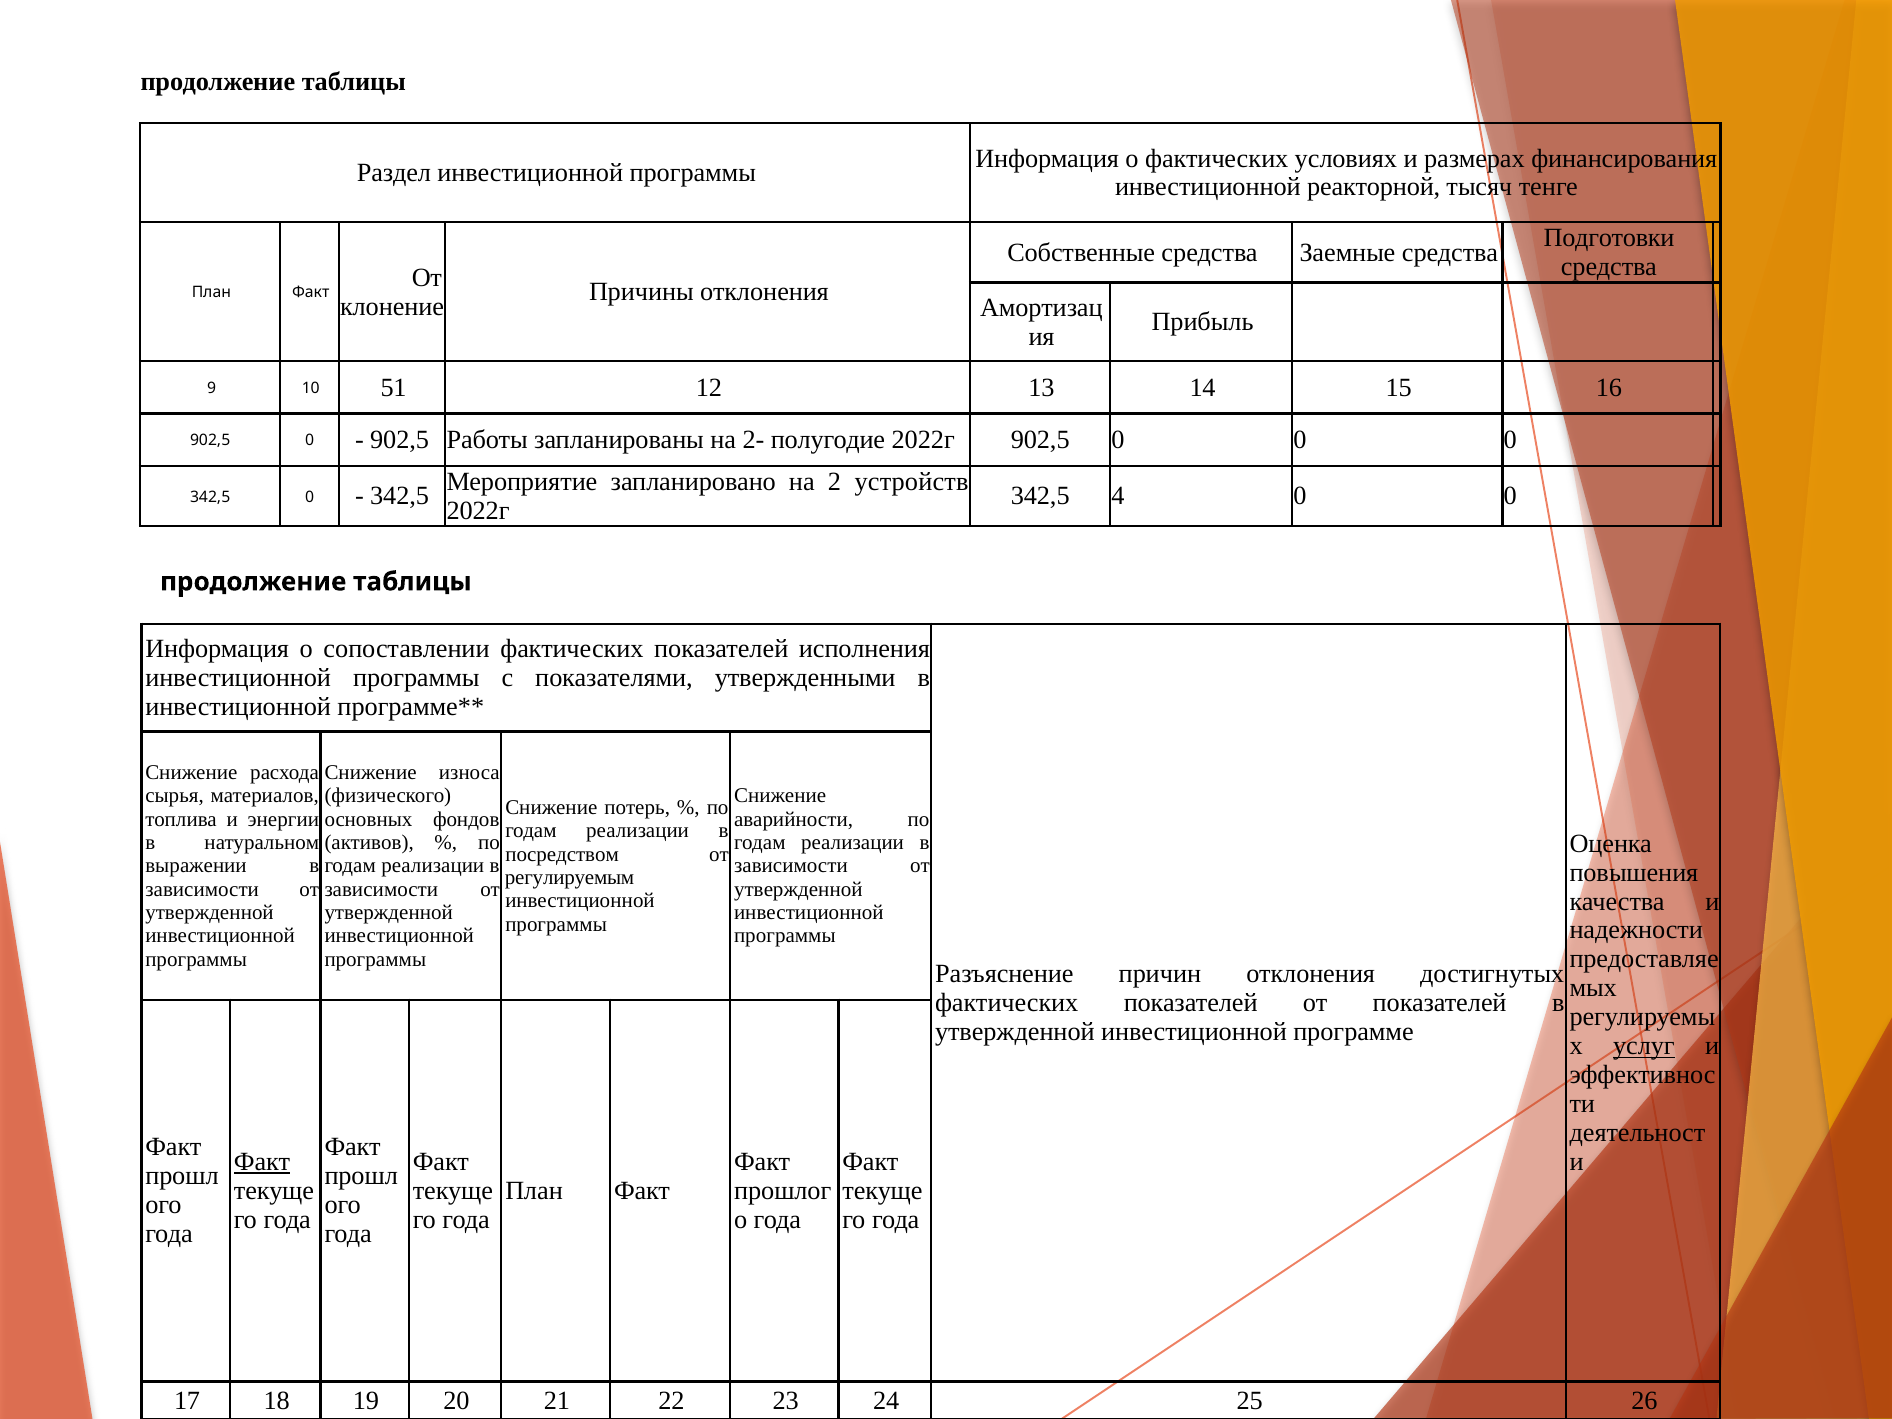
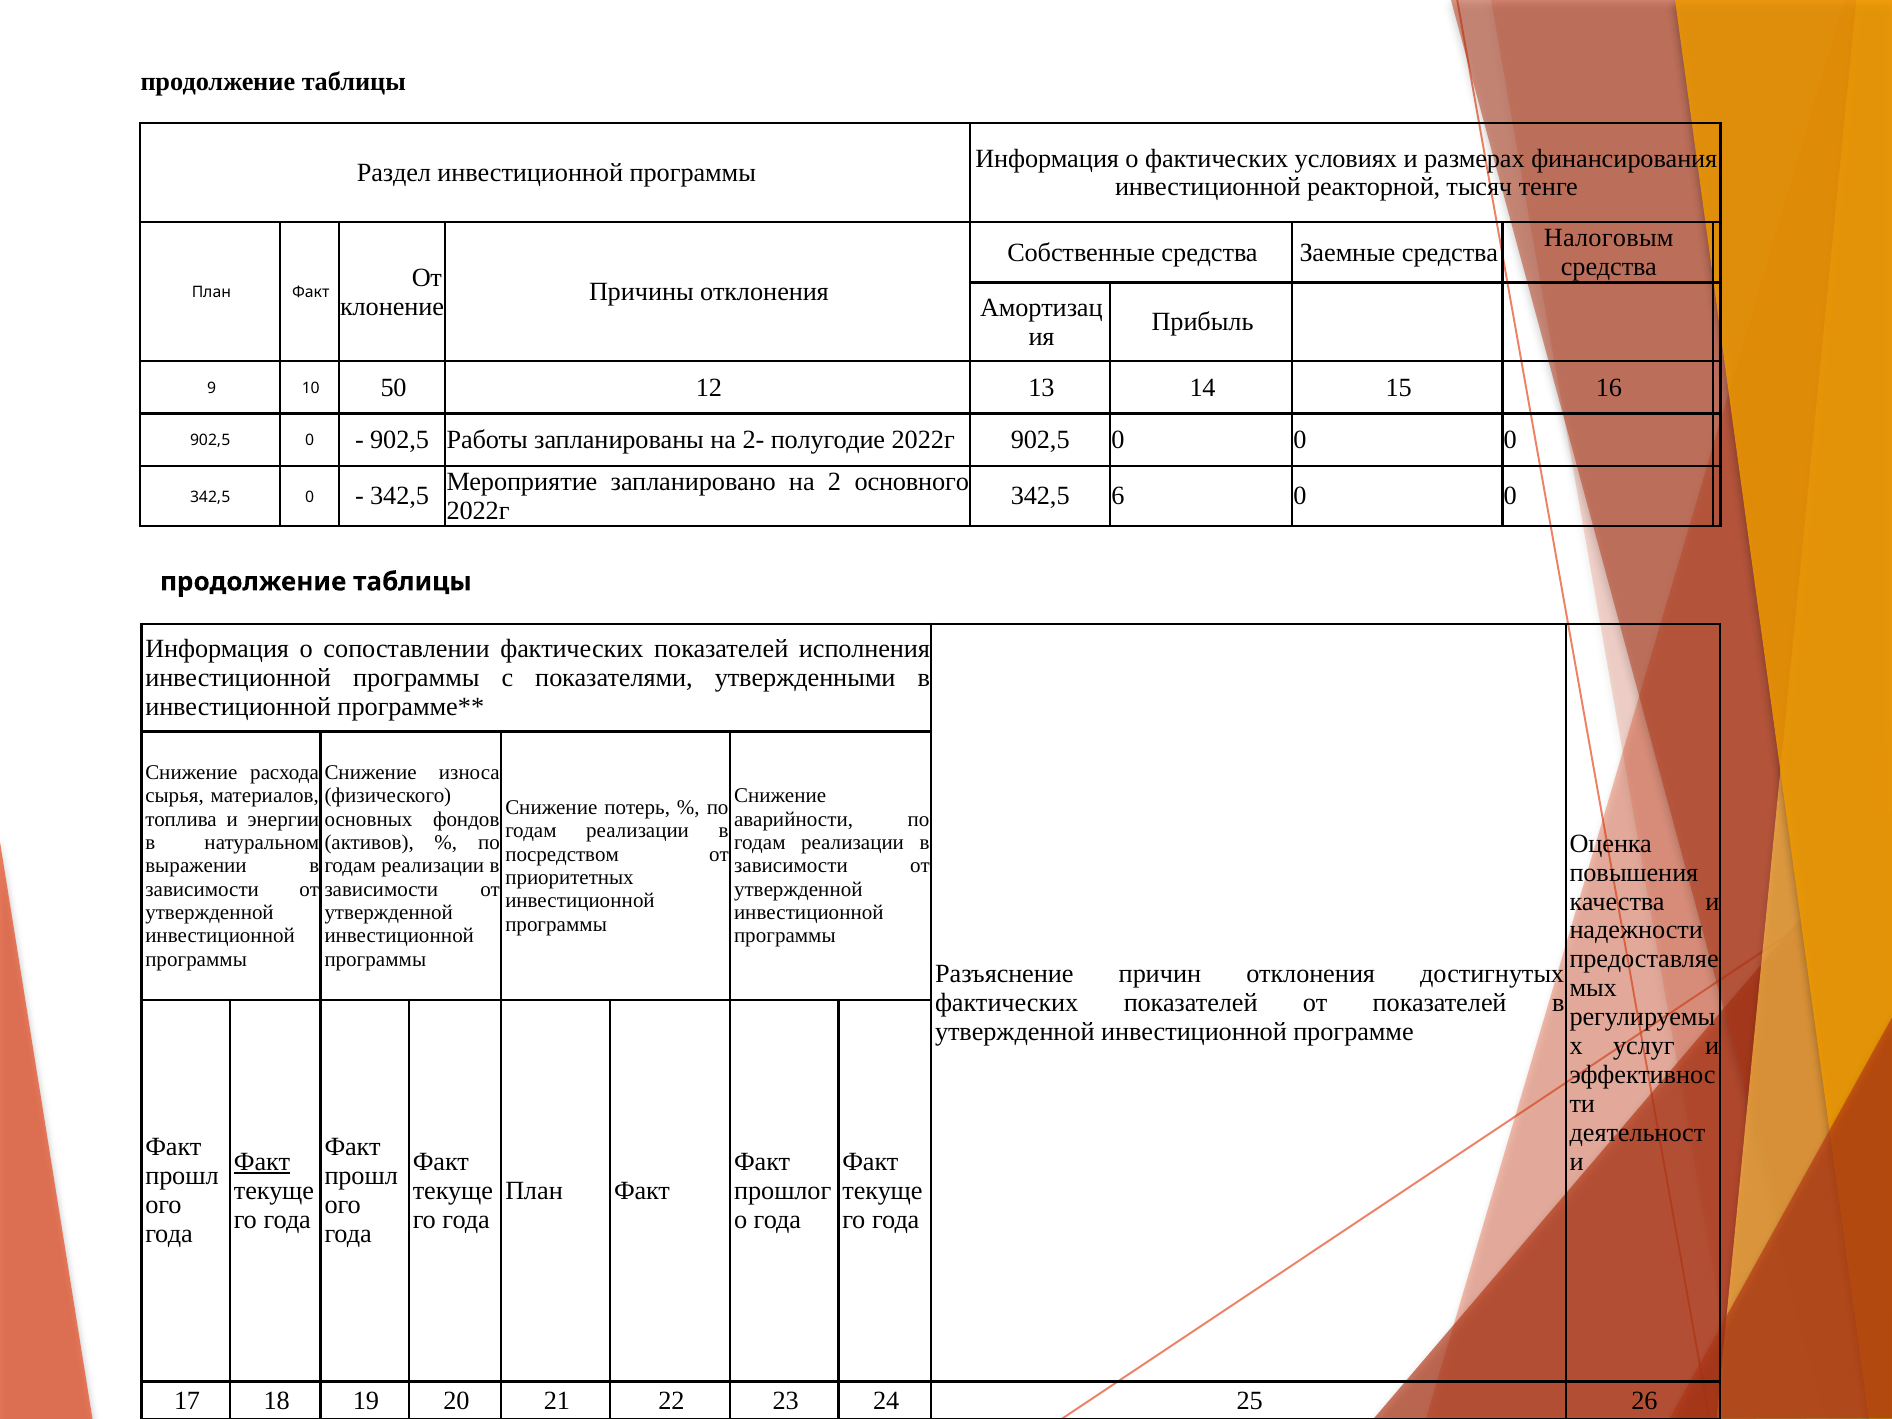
Подготовки: Подготовки -> Налоговым
51: 51 -> 50
устройств: устройств -> основного
4: 4 -> 6
регулируемым: регулируемым -> приоритетных
услуг underline: present -> none
